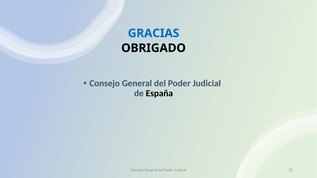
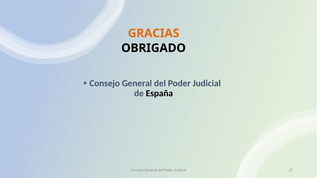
GRACIAS colour: blue -> orange
